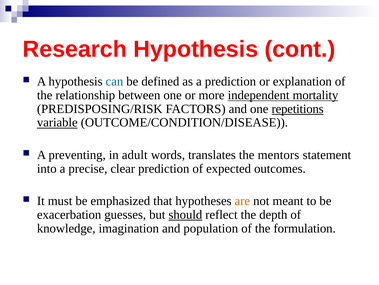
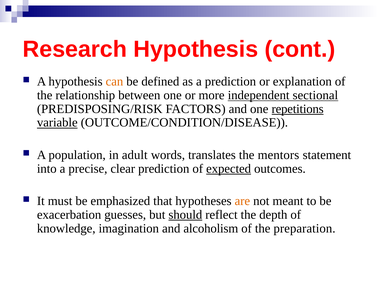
can colour: blue -> orange
mortality: mortality -> sectional
preventing: preventing -> population
expected underline: none -> present
population: population -> alcoholism
formulation: formulation -> preparation
